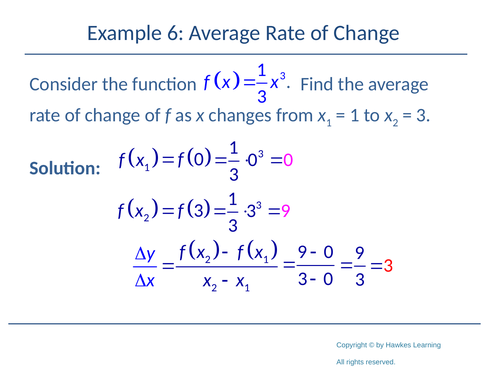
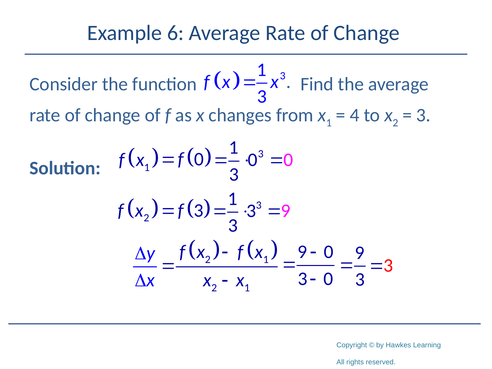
1 at (355, 115): 1 -> 4
